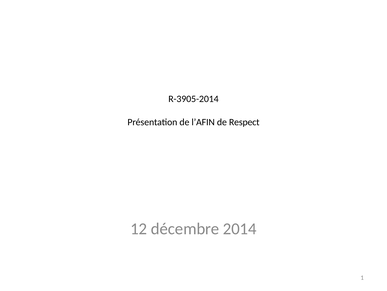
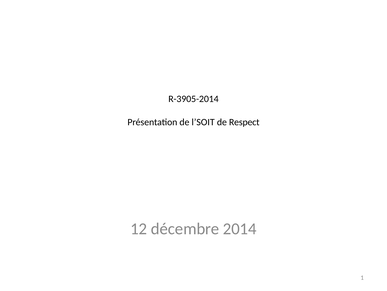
l’AFIN: l’AFIN -> l’SOIT
